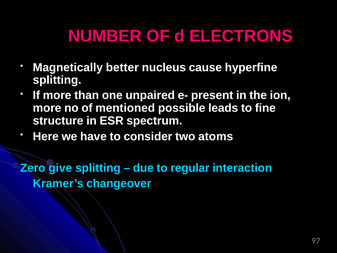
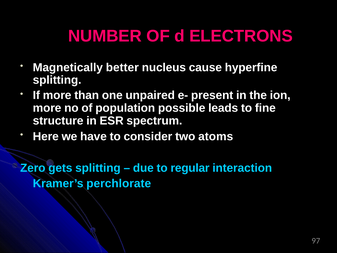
mentioned: mentioned -> population
give: give -> gets
changeover: changeover -> perchlorate
